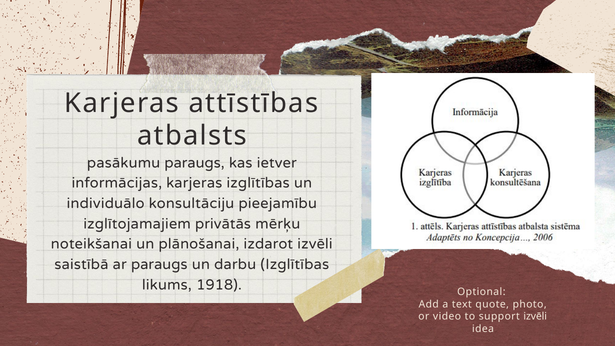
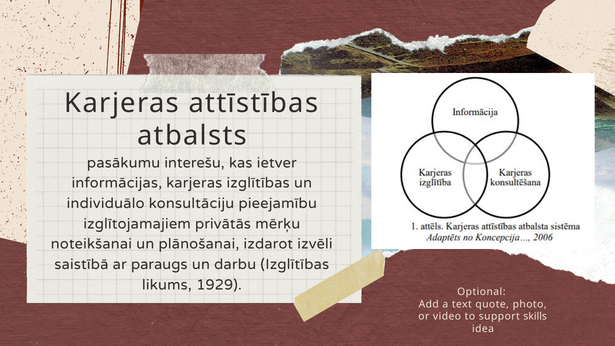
pasākumu paraugs: paraugs -> interešu
1918: 1918 -> 1929
support izvēli: izvēli -> skills
